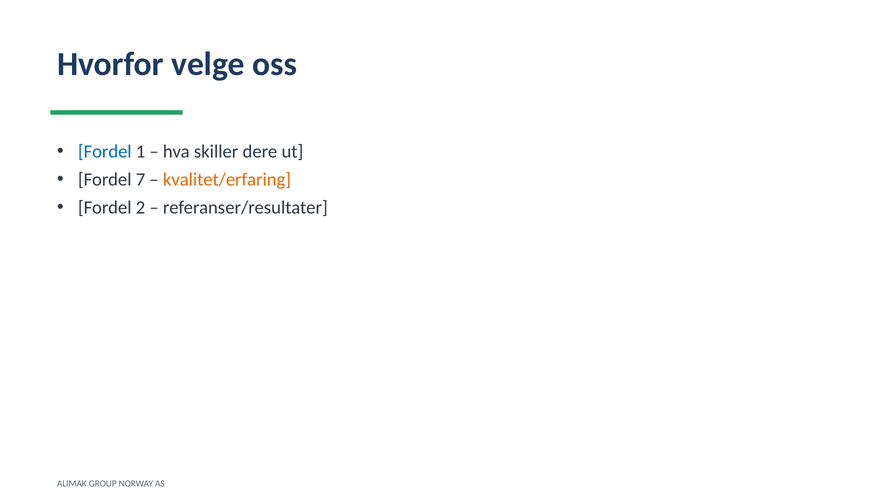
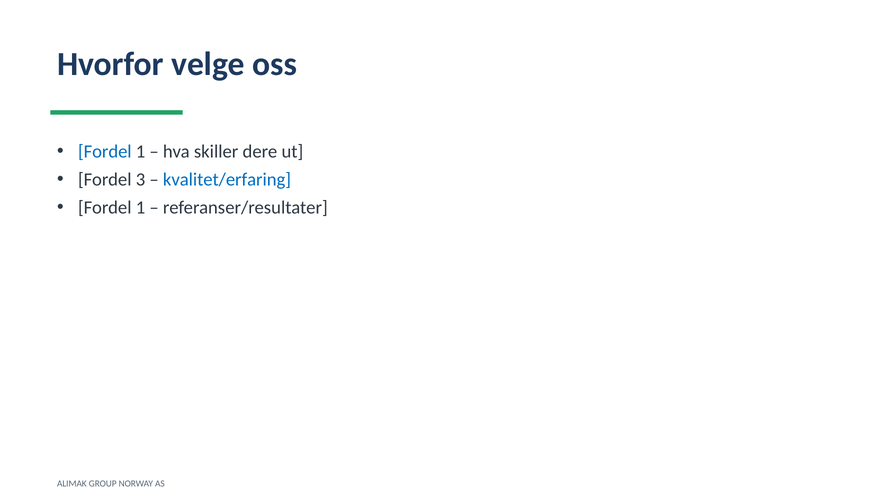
7: 7 -> 3
kvalitet/erfaring colour: orange -> blue
2 at (141, 208): 2 -> 1
